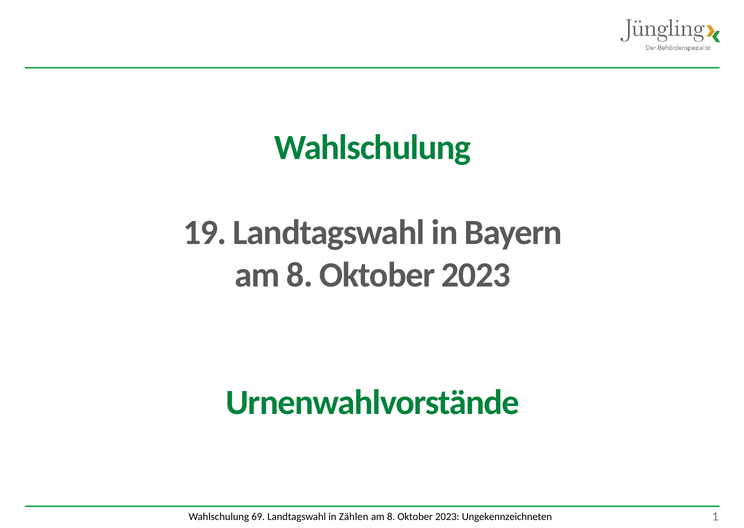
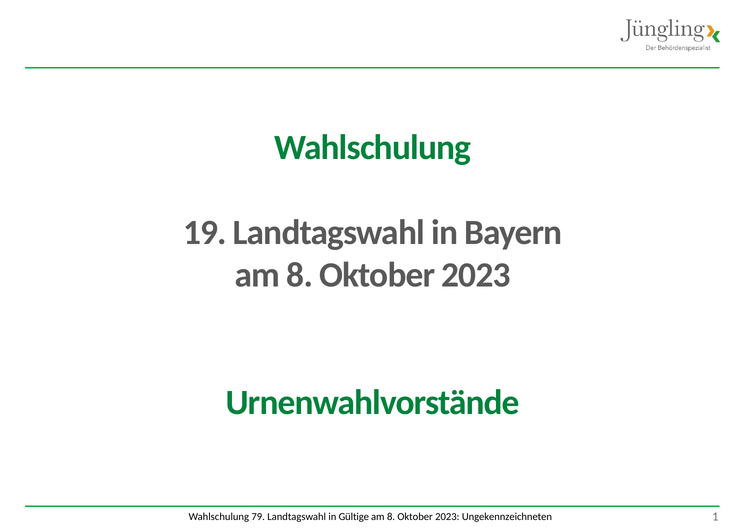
69: 69 -> 79
Zählen: Zählen -> Gültige
